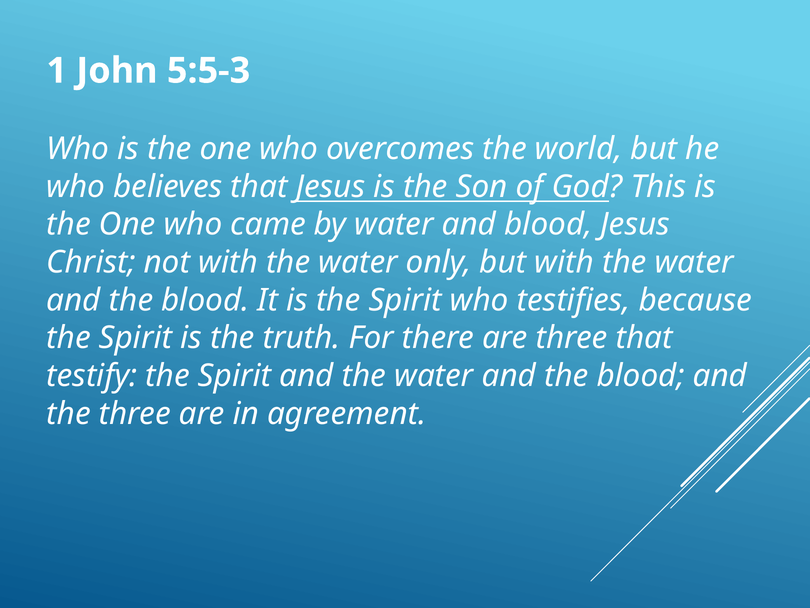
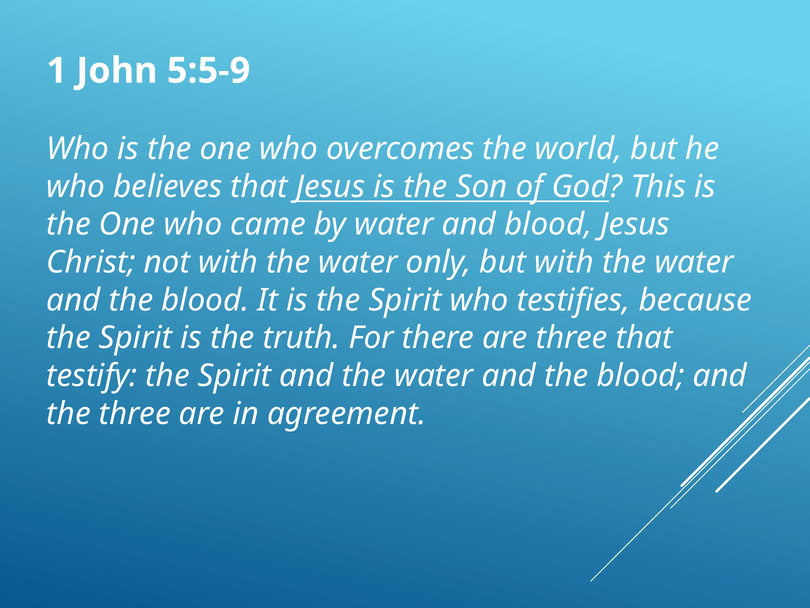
5:5-3: 5:5-3 -> 5:5-9
